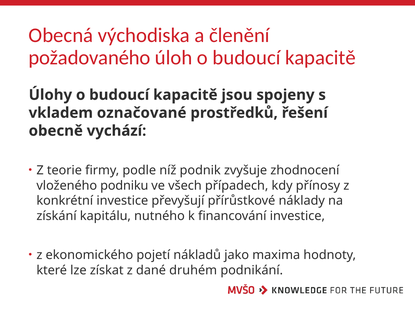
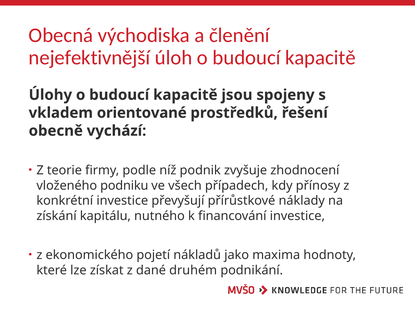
požadovaného: požadovaného -> nejefektivnější
označované: označované -> orientované
